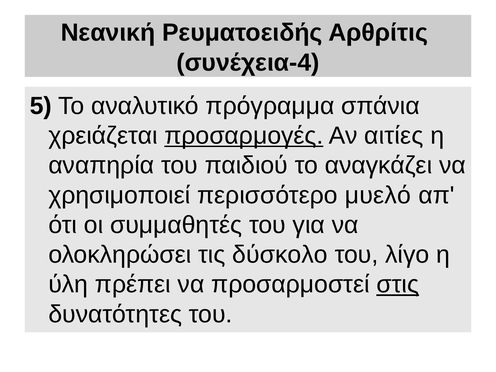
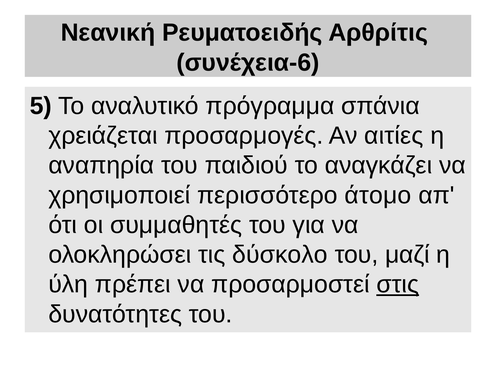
συνέχεια-4: συνέχεια-4 -> συνέχεια-6
προσαρμογές underline: present -> none
μυελό: μυελό -> άτομο
λίγο: λίγο -> μαζί
